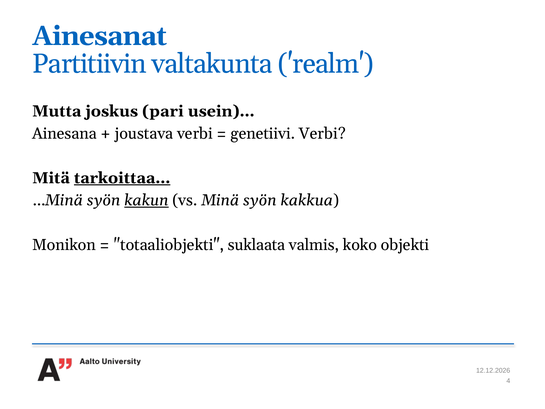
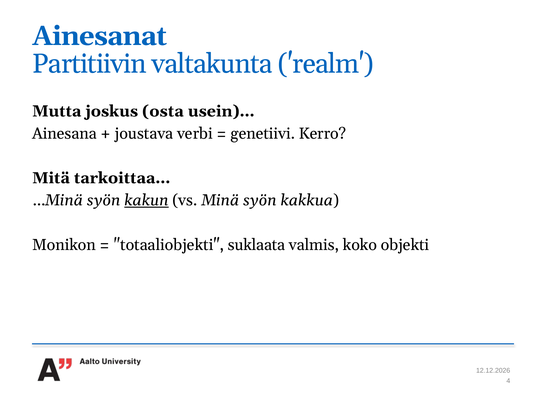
pari: pari -> osta
genetiivi Verbi: Verbi -> Kerro
tarkoittaa… underline: present -> none
